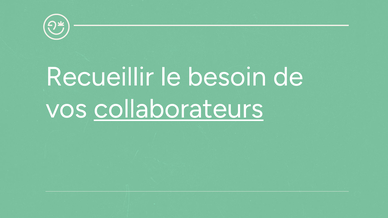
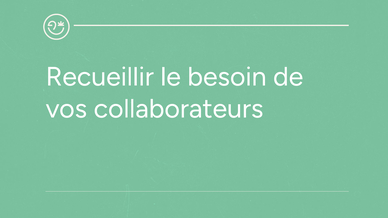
collaborateurs underline: present -> none
